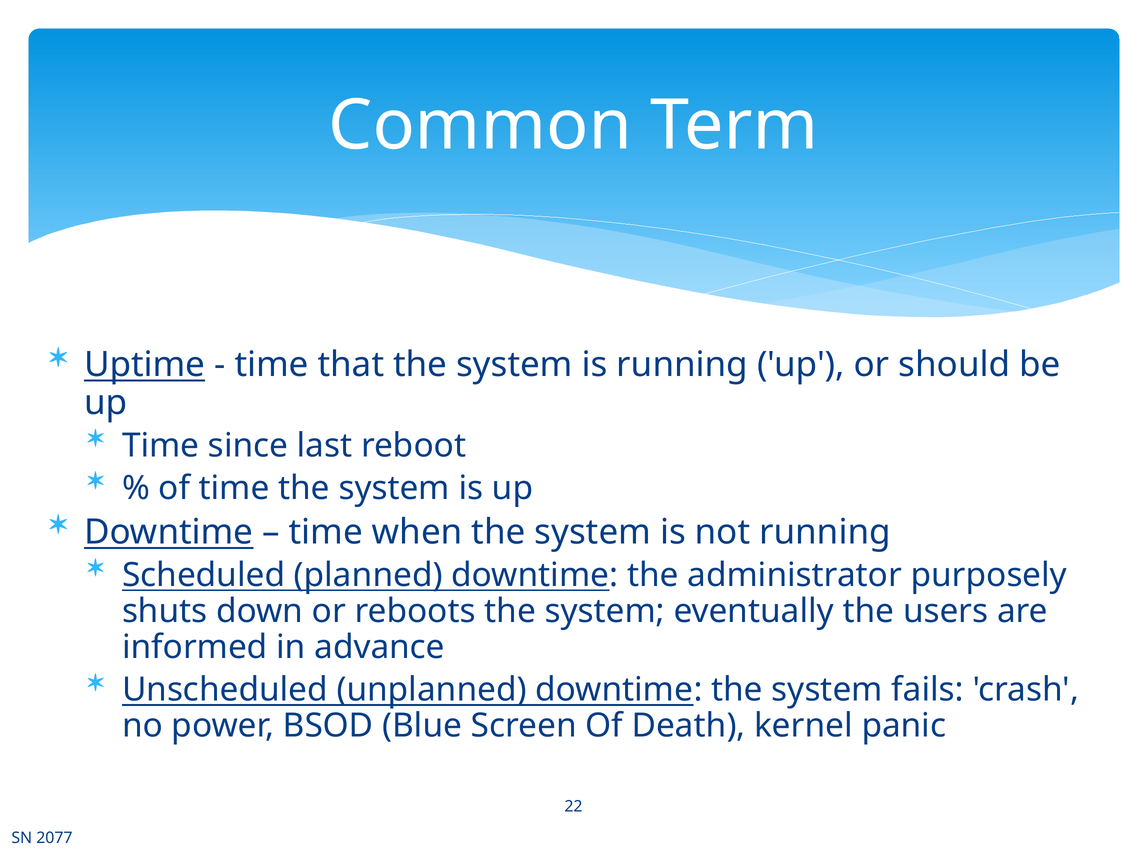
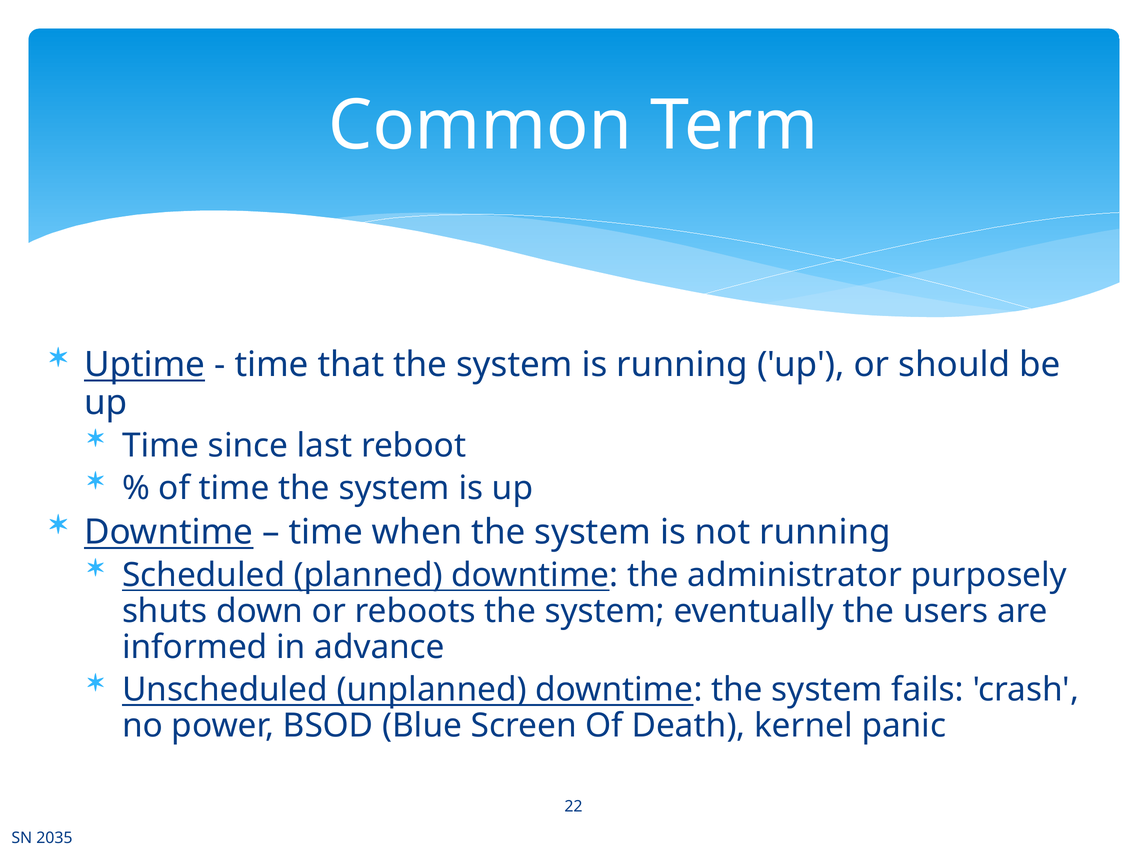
2077: 2077 -> 2035
